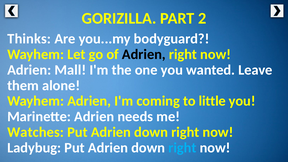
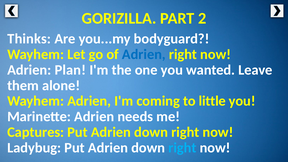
Adrien at (144, 54) colour: black -> blue
Mall: Mall -> Plan
Watches: Watches -> Captures
